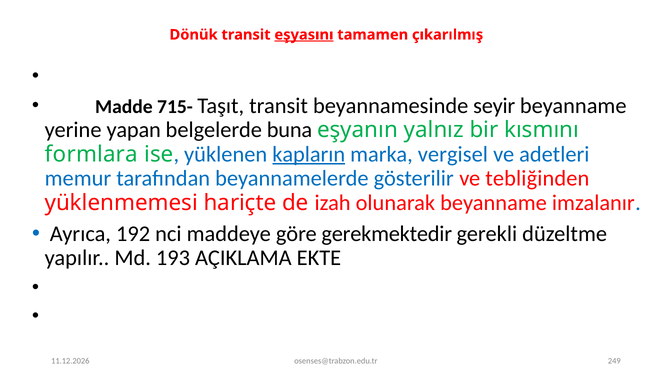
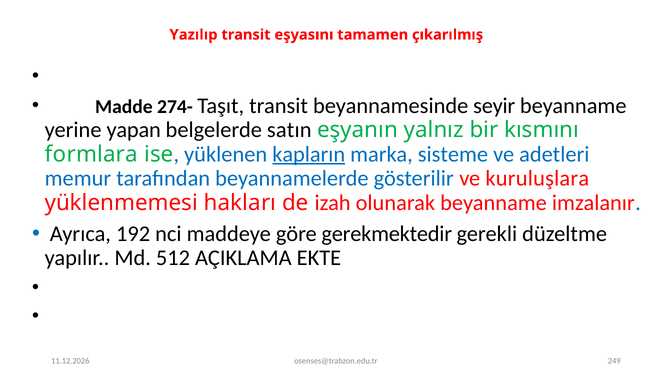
Dönük: Dönük -> Yazılıp
eşyasını underline: present -> none
715-: 715- -> 274-
buna: buna -> satın
vergisel: vergisel -> sisteme
tebliğinden: tebliğinden -> kuruluşlara
hariçte: hariçte -> hakları
193: 193 -> 512
